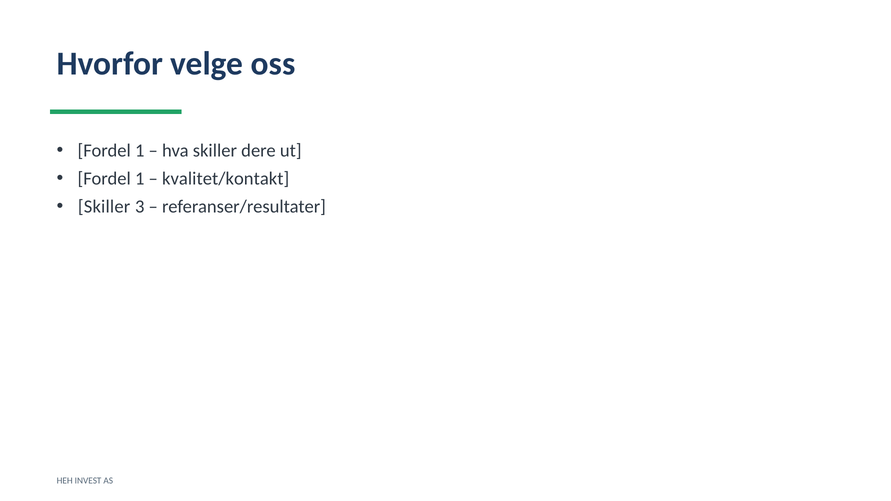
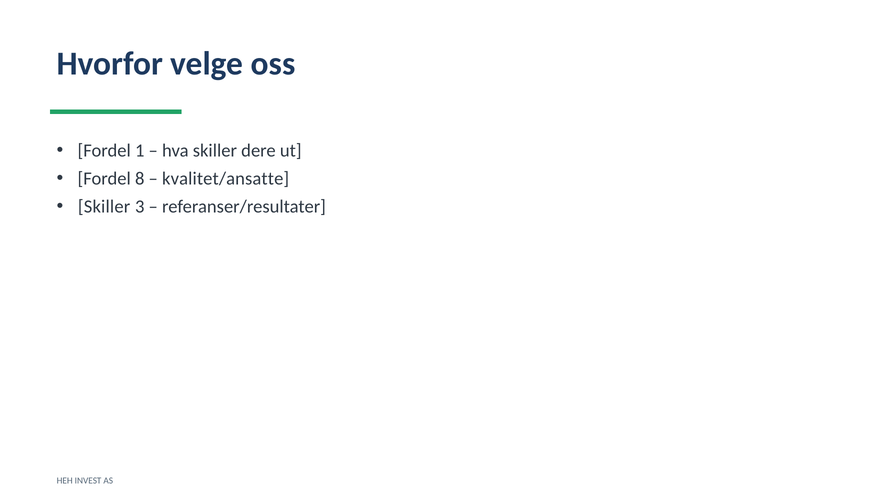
1 at (140, 179): 1 -> 8
kvalitet/kontakt: kvalitet/kontakt -> kvalitet/ansatte
